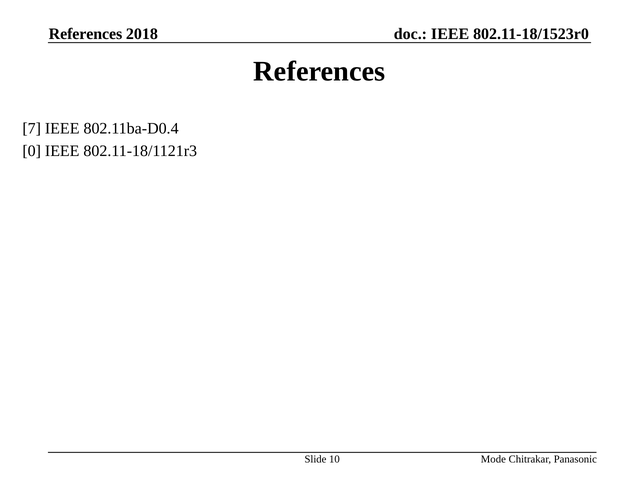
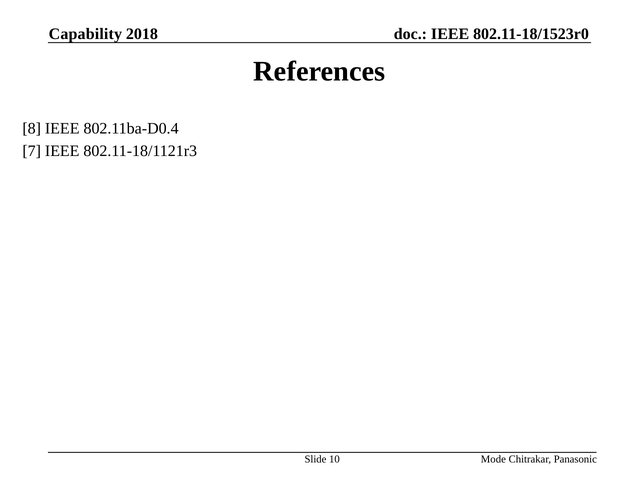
References at (85, 34): References -> Capability
7: 7 -> 8
0: 0 -> 7
